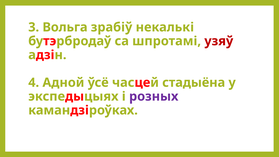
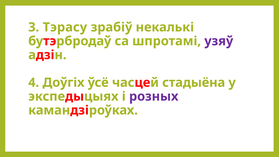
Вольга: Вольга -> Тэрасу
узяў colour: red -> purple
Адной: Адной -> Доўгіх
